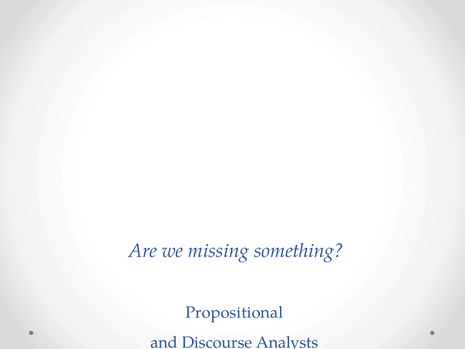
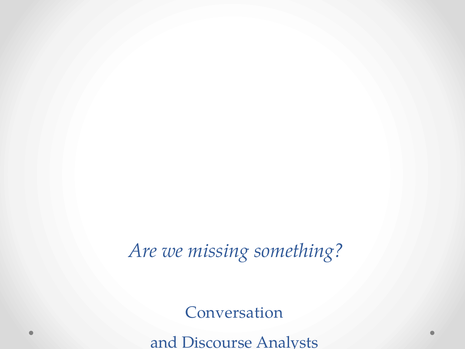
Propositional: Propositional -> Conversation
